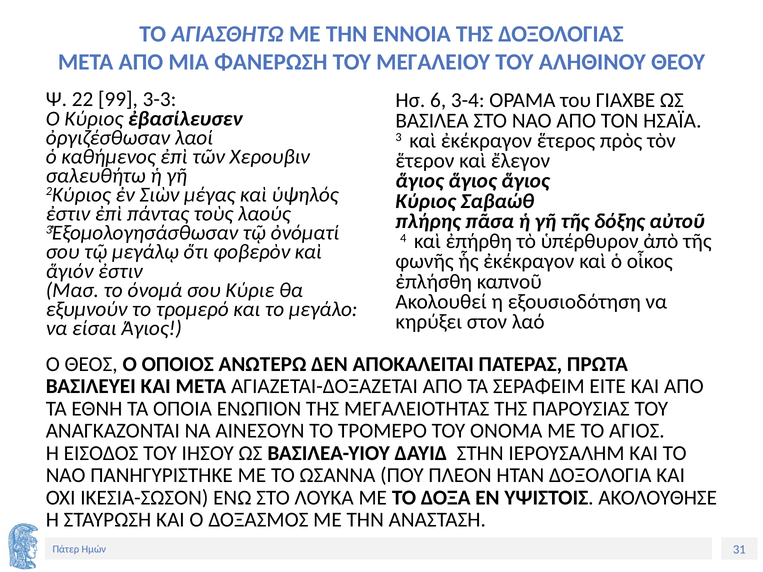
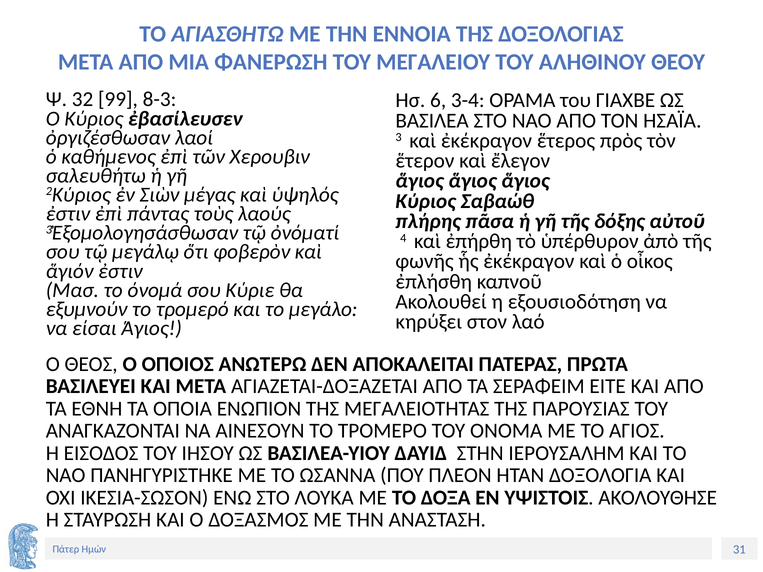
22: 22 -> 32
3-3: 3-3 -> 8-3
